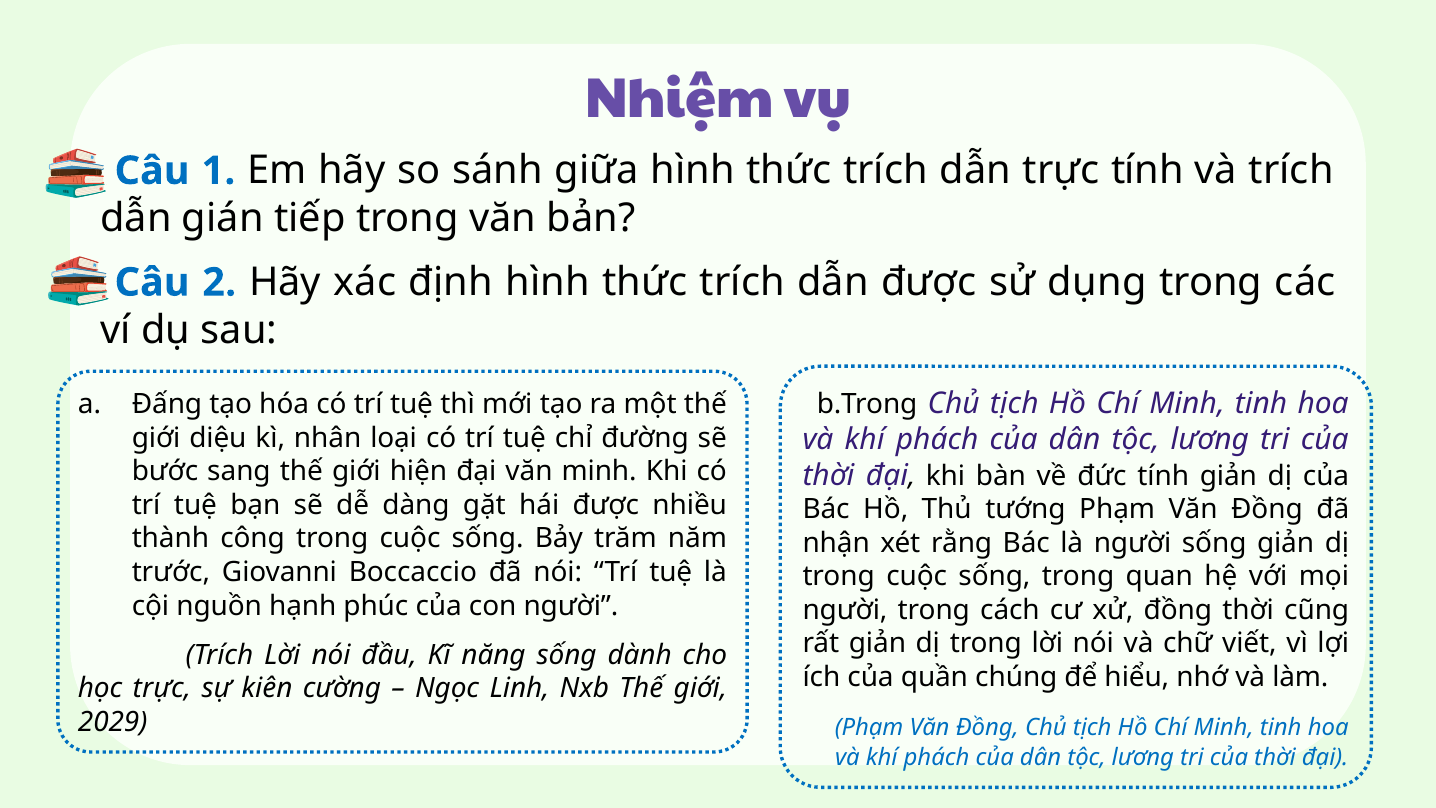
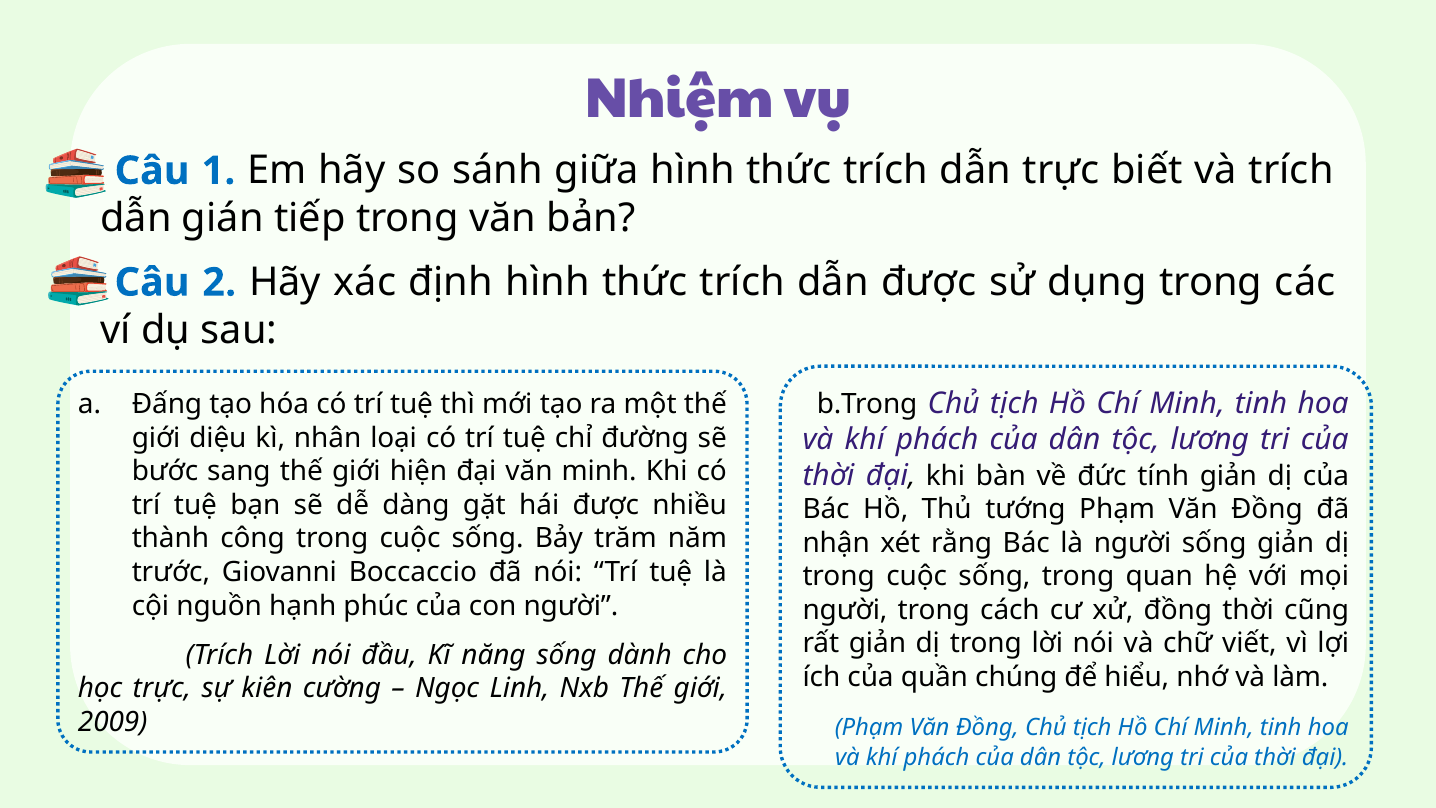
trực tính: tính -> biết
2029: 2029 -> 2009
